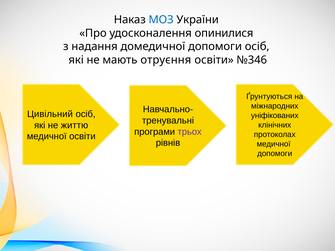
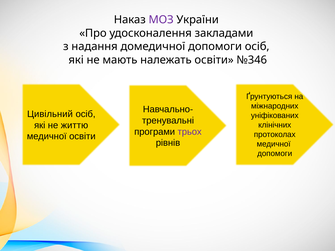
МОЗ colour: blue -> purple
опинилися: опинилися -> закладами
отруєння: отруєння -> належать
